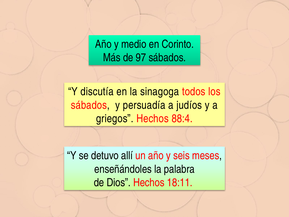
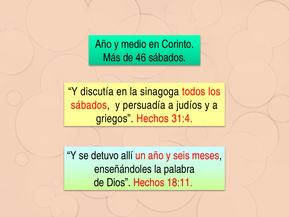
97: 97 -> 46
88:4: 88:4 -> 31:4
